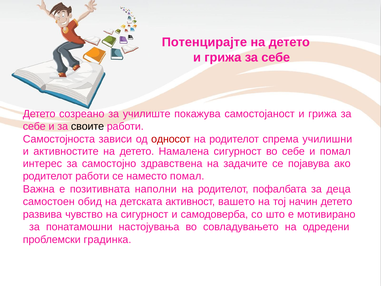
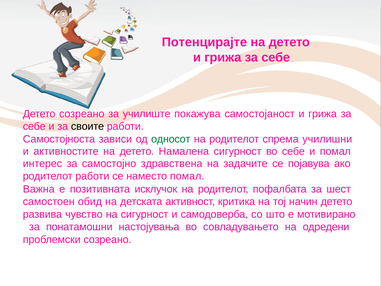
односот colour: red -> green
наполни: наполни -> исклучок
деца: деца -> шест
вашето: вашето -> критика
проблемски градинка: градинка -> созреано
